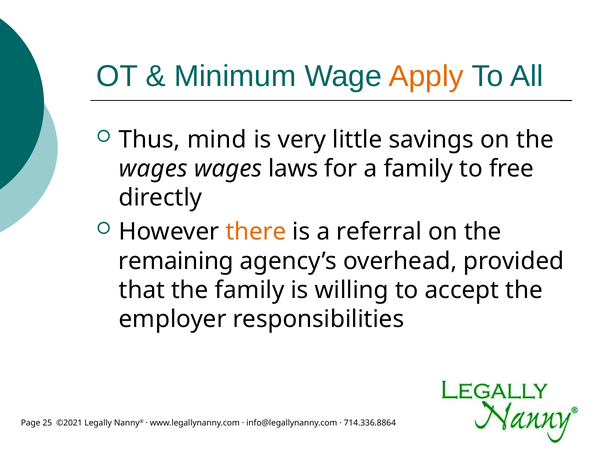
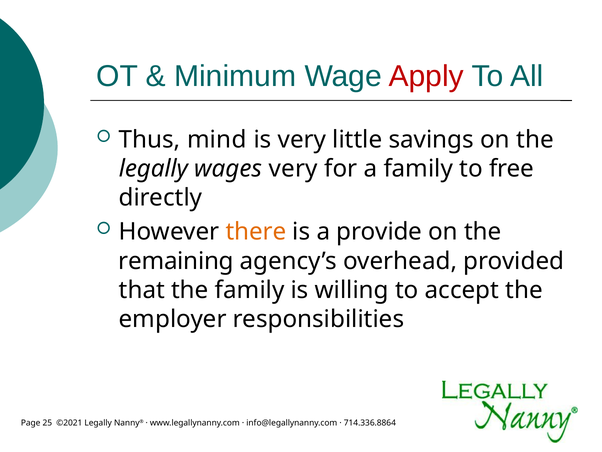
Apply colour: orange -> red
wages at (153, 169): wages -> legally
wages laws: laws -> very
referral: referral -> provide
